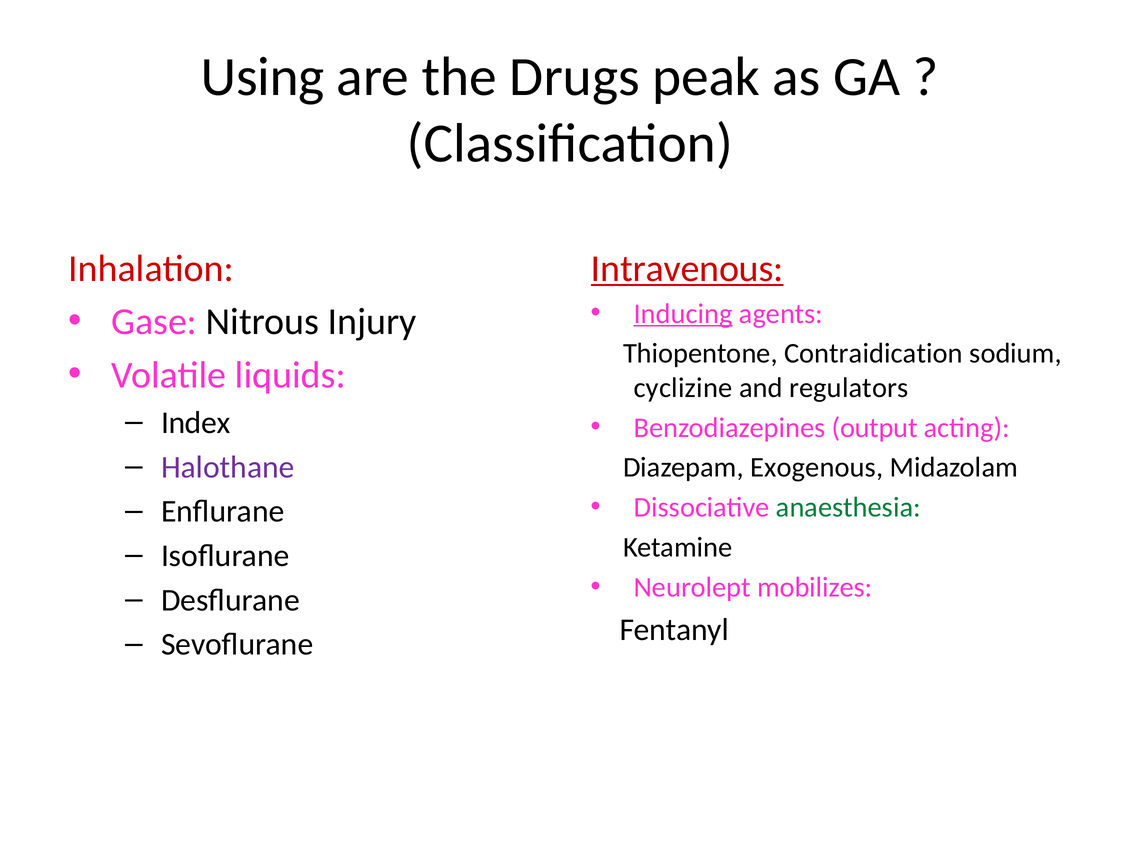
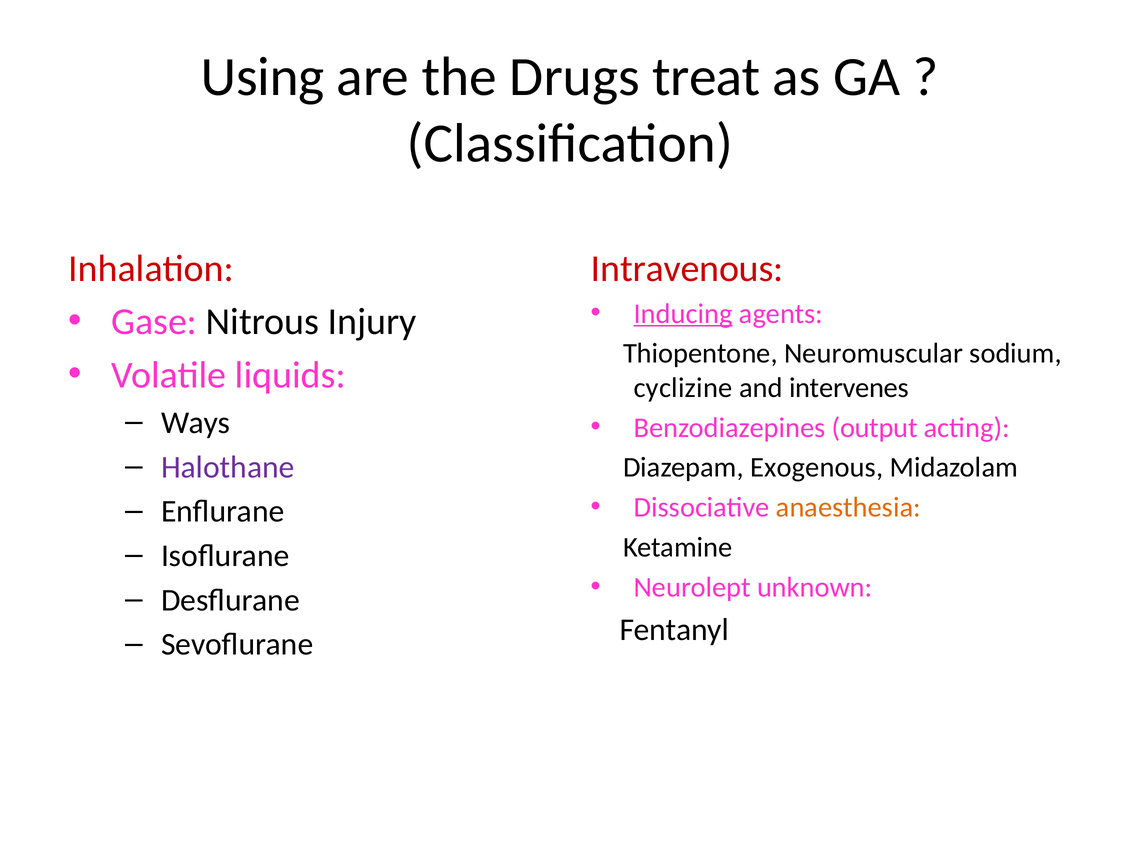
peak: peak -> treat
Intravenous underline: present -> none
Contraidication: Contraidication -> Neuromuscular
regulators: regulators -> intervenes
Index: Index -> Ways
anaesthesia colour: green -> orange
mobilizes: mobilizes -> unknown
